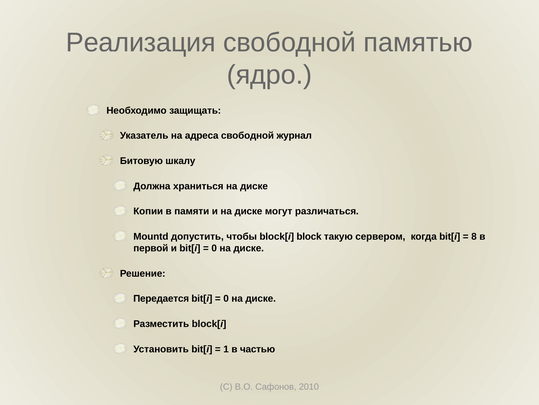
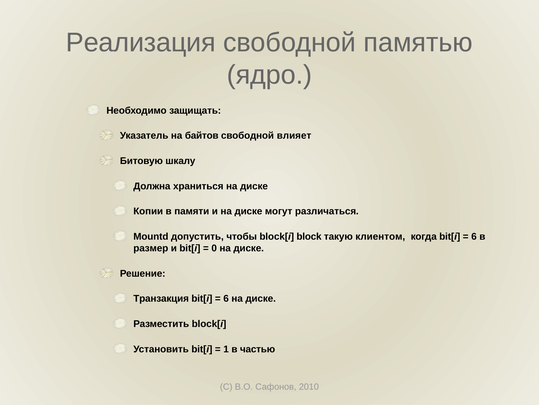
адреса: адреса -> байтов
журнал: журнал -> влияет
сервером: сервером -> клиентом
8 at (474, 236): 8 -> 6
первой: первой -> размер
Передается: Передается -> Транзакция
0 at (226, 298): 0 -> 6
